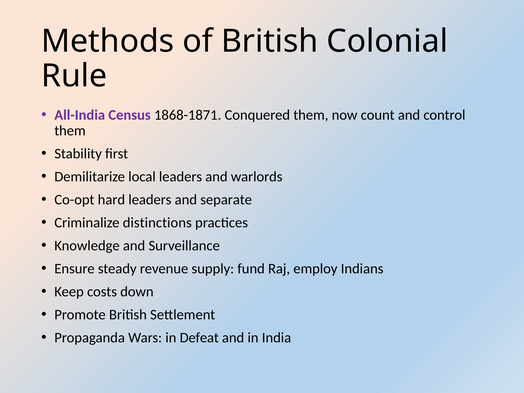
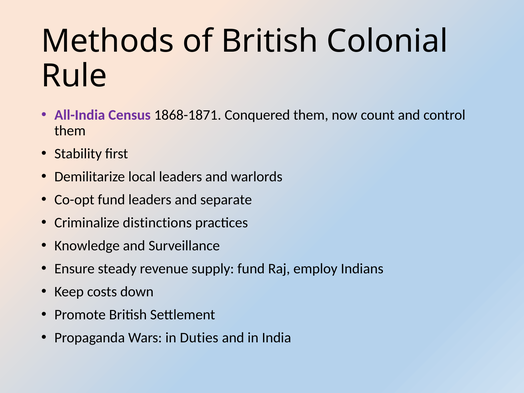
Co-opt hard: hard -> fund
Defeat: Defeat -> Duties
